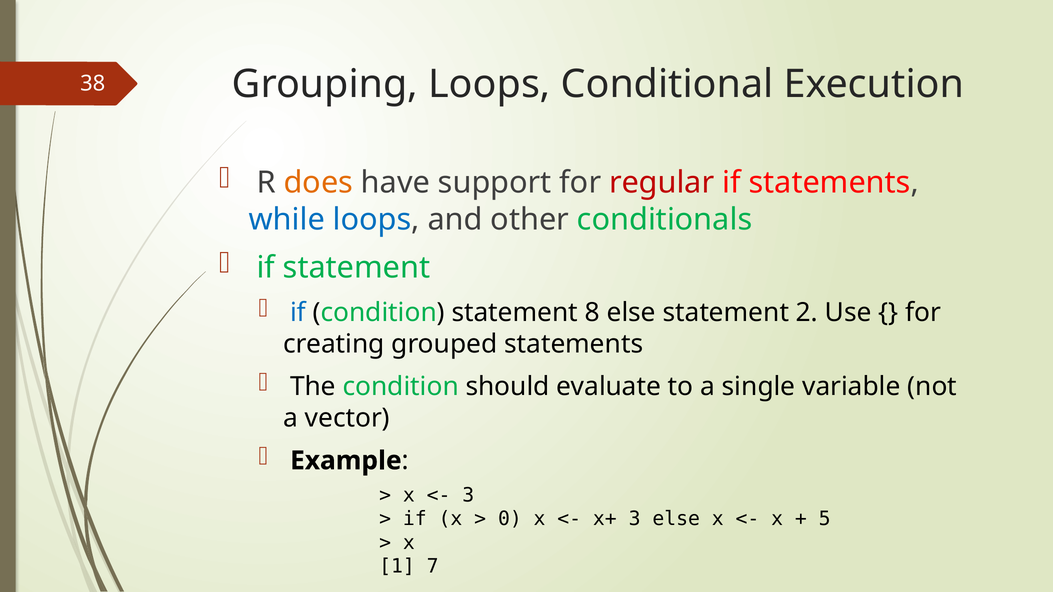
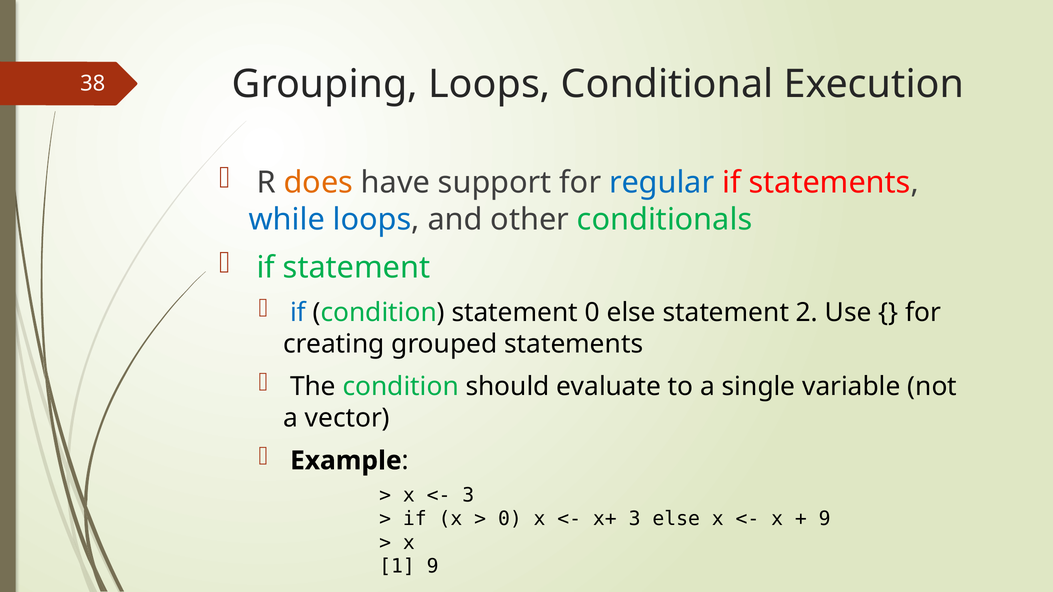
regular colour: red -> blue
statement 8: 8 -> 0
5 at (825, 519): 5 -> 9
1 7: 7 -> 9
